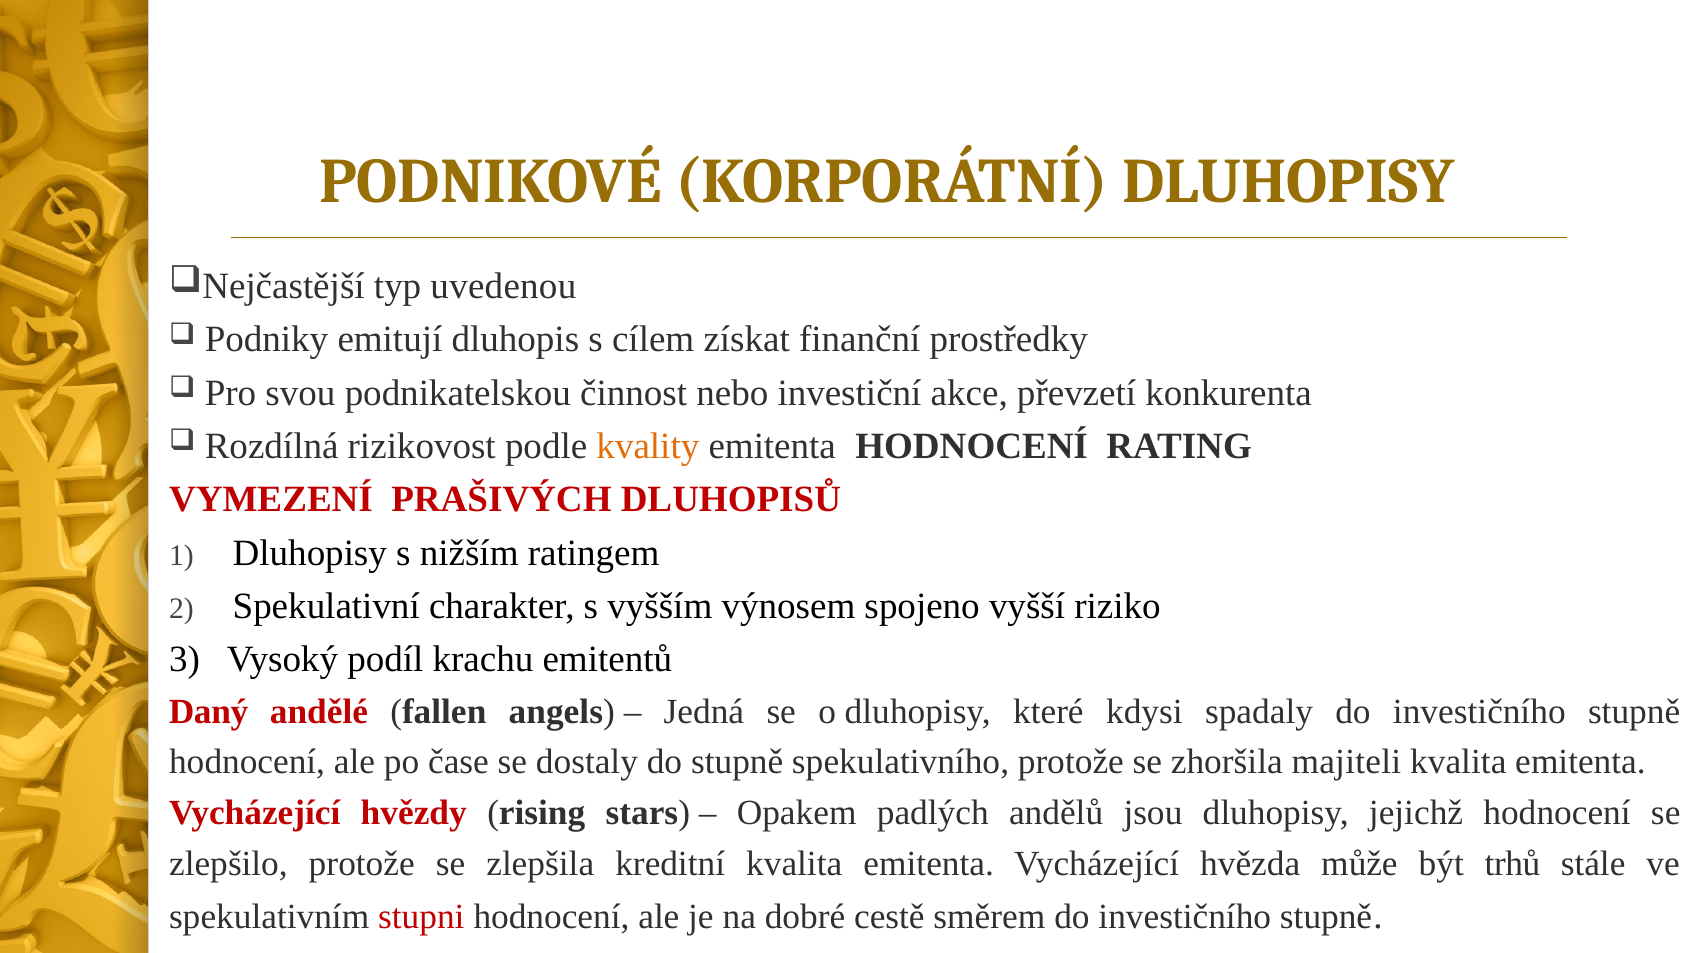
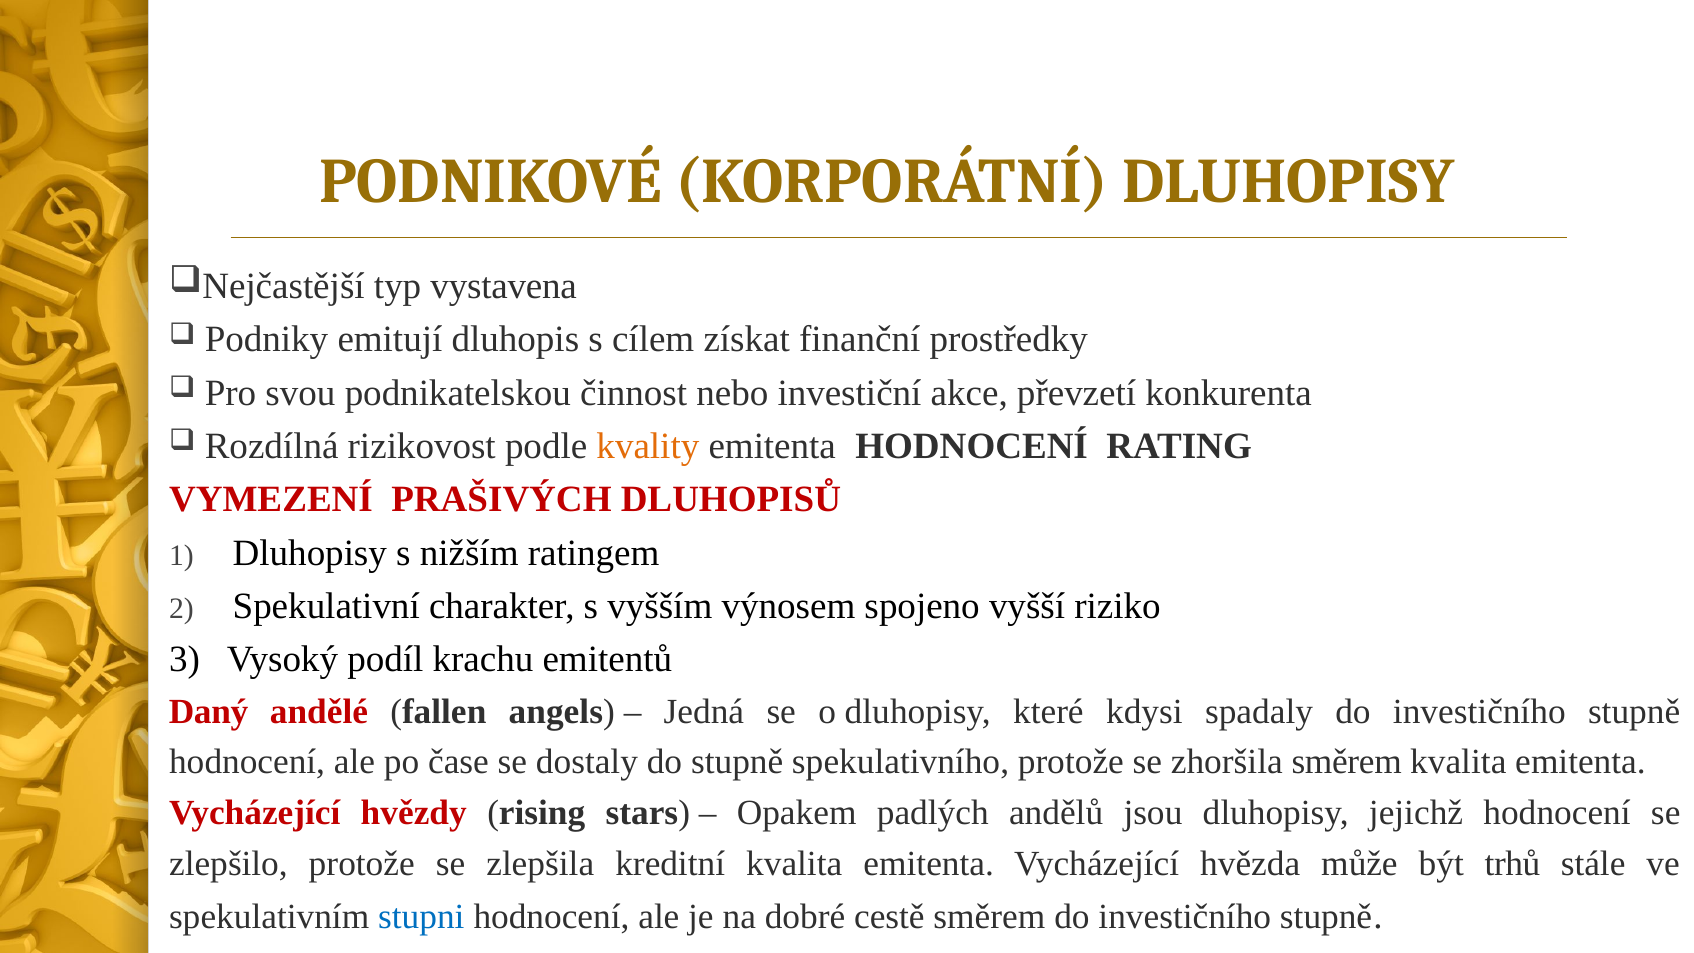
uvedenou: uvedenou -> vystavena
zhoršila majiteli: majiteli -> směrem
stupni colour: red -> blue
